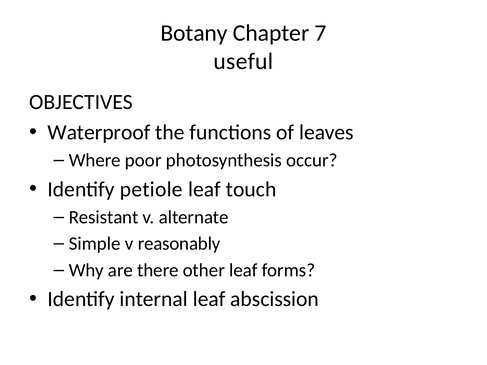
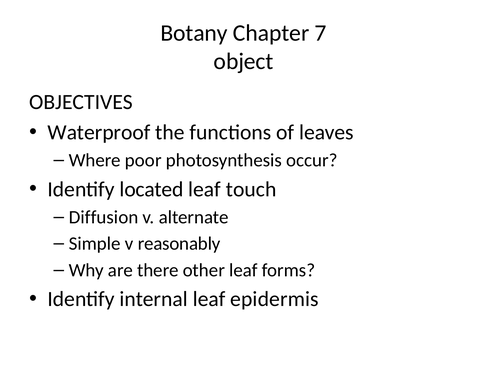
useful: useful -> object
petiole: petiole -> located
Resistant: Resistant -> Diffusion
abscission: abscission -> epidermis
